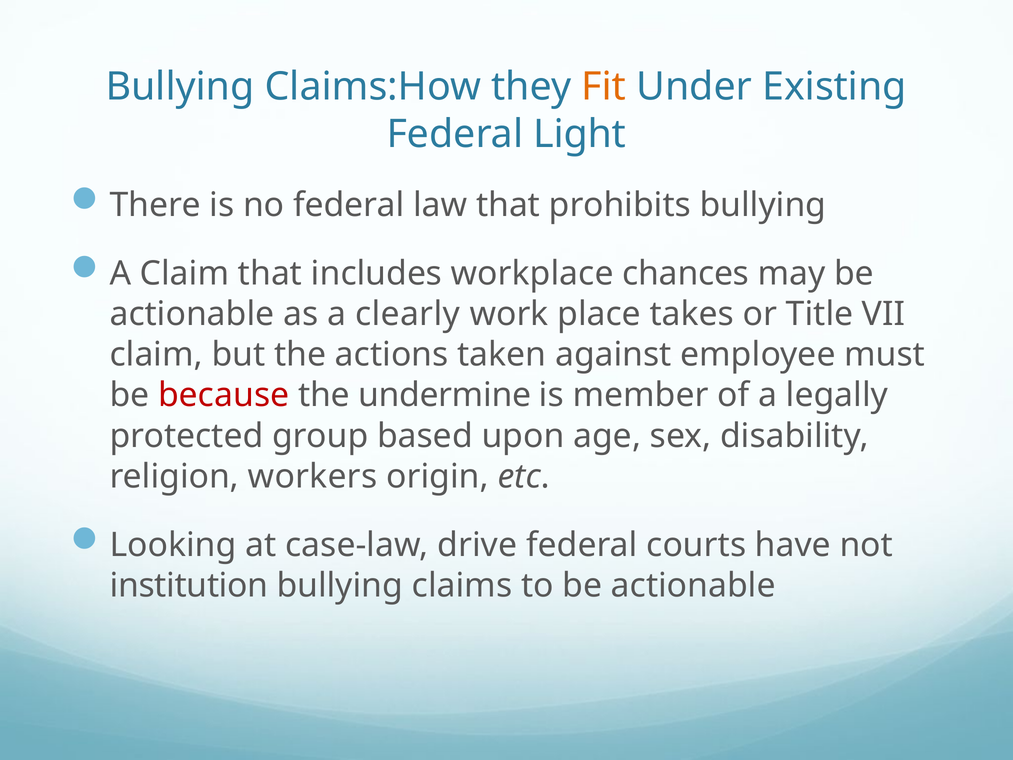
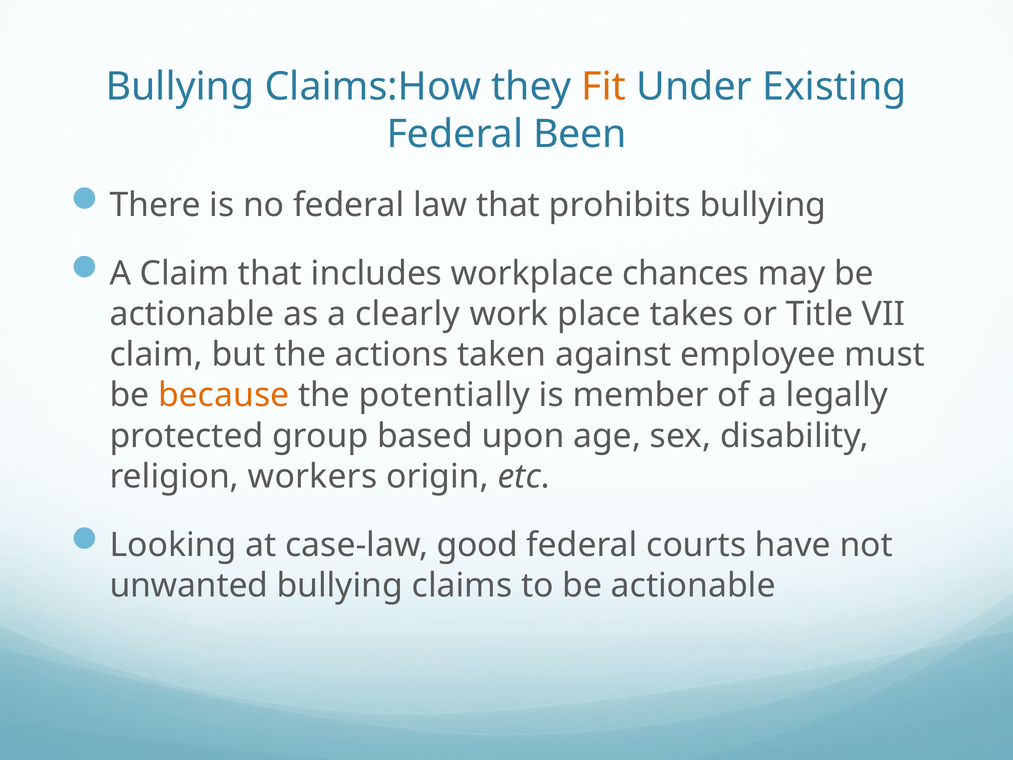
Light: Light -> Been
because colour: red -> orange
undermine: undermine -> potentially
drive: drive -> good
institution: institution -> unwanted
